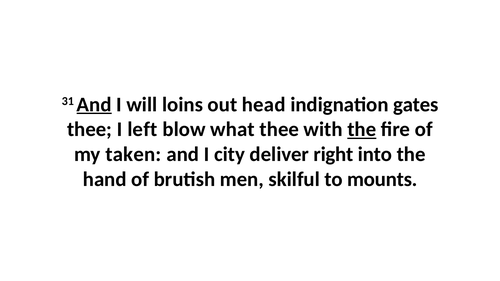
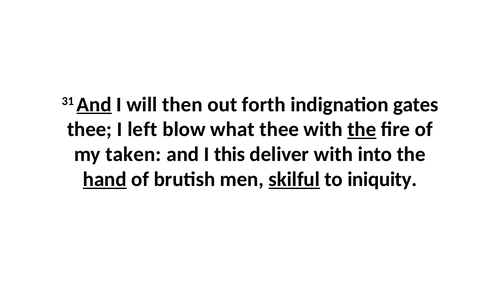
loins: loins -> then
head: head -> forth
city: city -> this
deliver right: right -> with
hand underline: none -> present
skilful underline: none -> present
mounts: mounts -> iniquity
